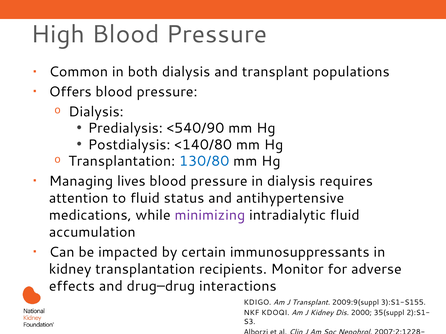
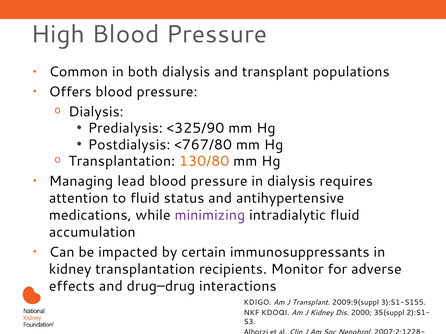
<540/90: <540/90 -> <325/90
<140/80: <140/80 -> <767/80
130/80 colour: blue -> orange
lives: lives -> lead
